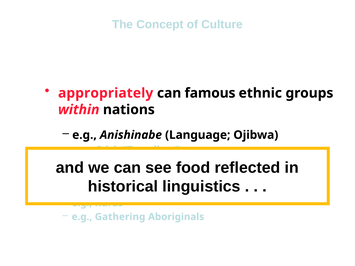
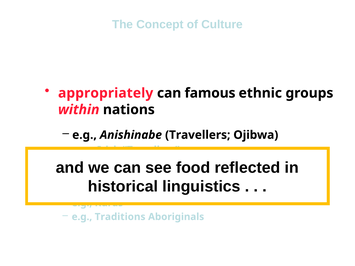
Anishinabe Language: Language -> Travellers
Gathering: Gathering -> Traditions
